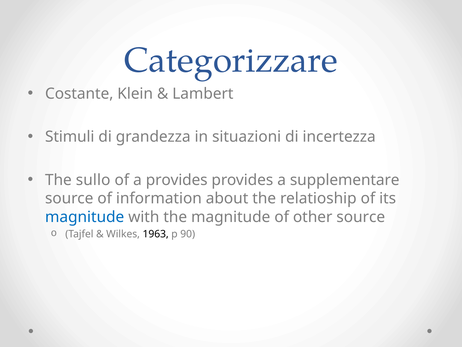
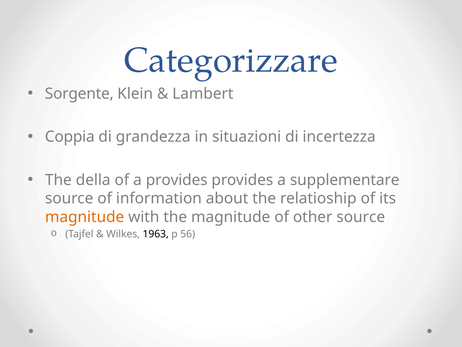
Costante: Costante -> Sorgente
Stimuli: Stimuli -> Coppia
sullo: sullo -> della
magnitude at (85, 217) colour: blue -> orange
90: 90 -> 56
